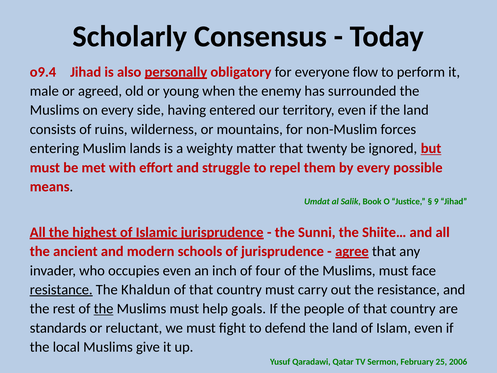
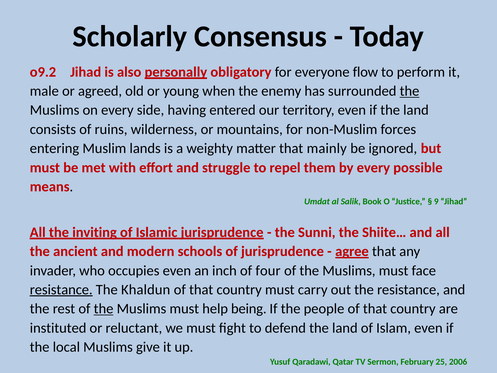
o9.4: o9.4 -> o9.2
the at (410, 91) underline: none -> present
twenty: twenty -> mainly
but underline: present -> none
highest: highest -> inviting
goals: goals -> being
standards: standards -> instituted
